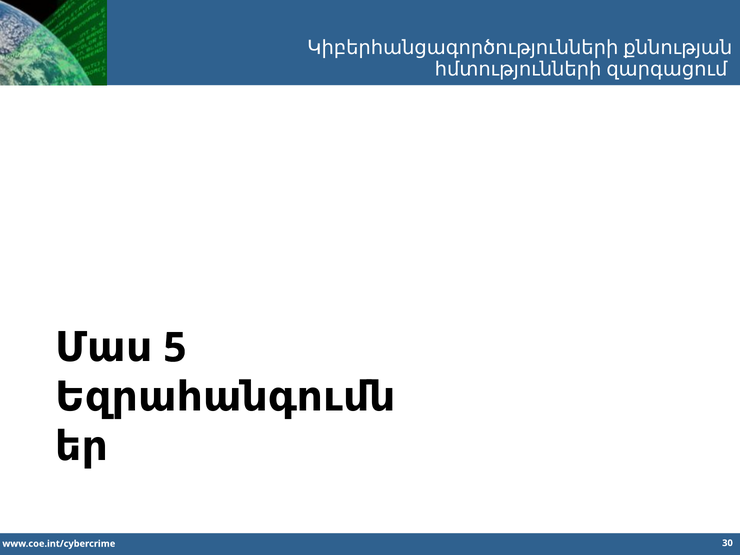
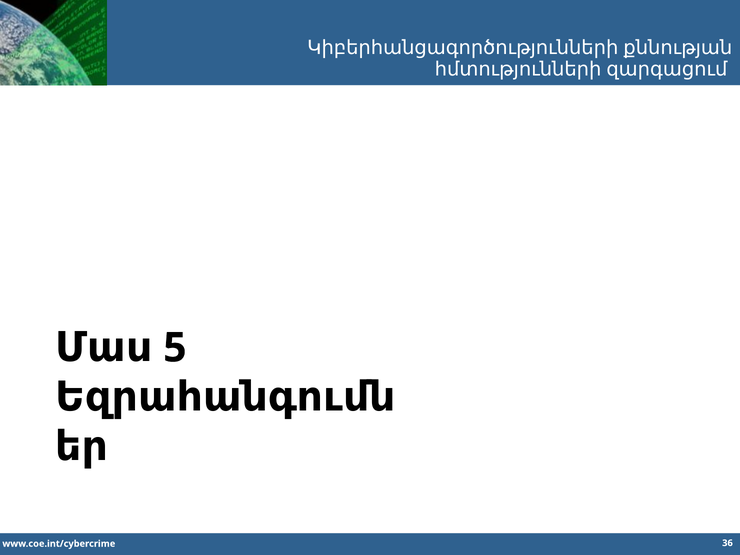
30: 30 -> 36
